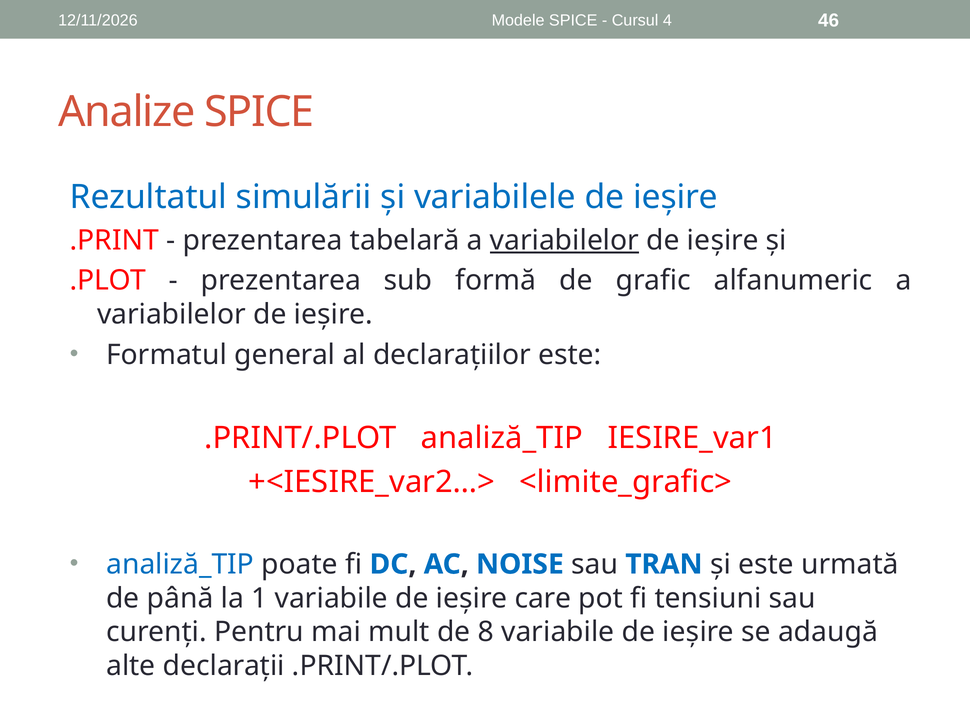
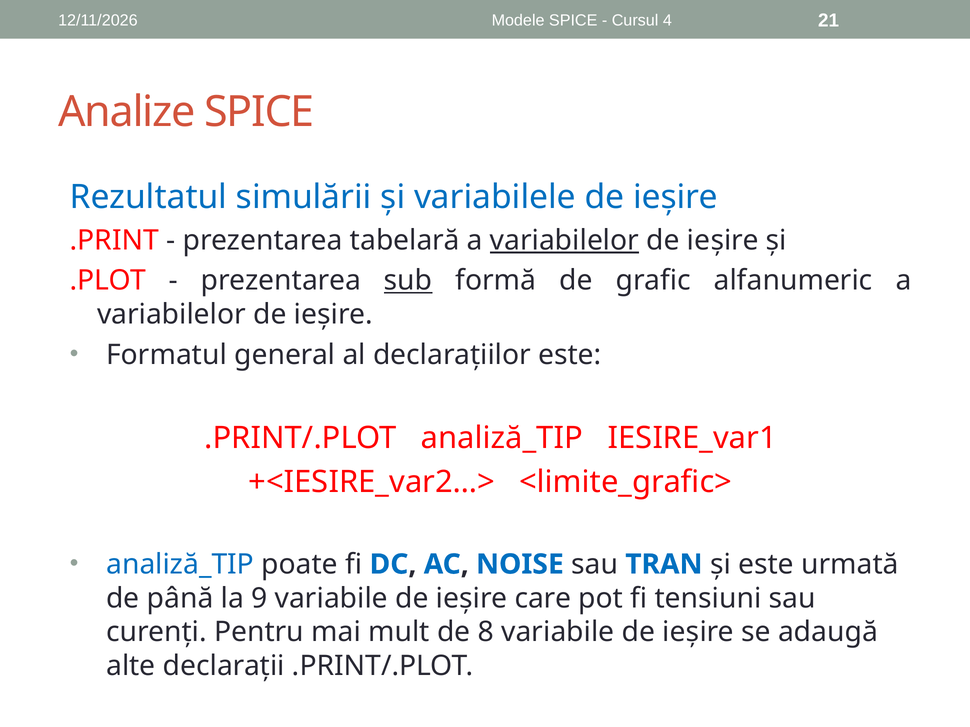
46: 46 -> 21
sub underline: none -> present
1: 1 -> 9
